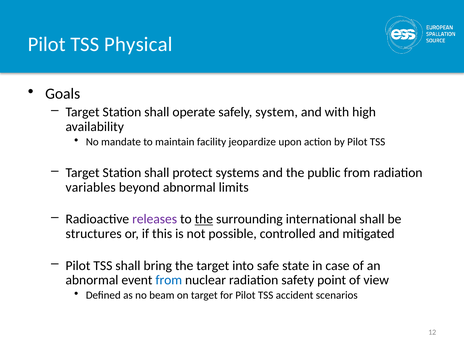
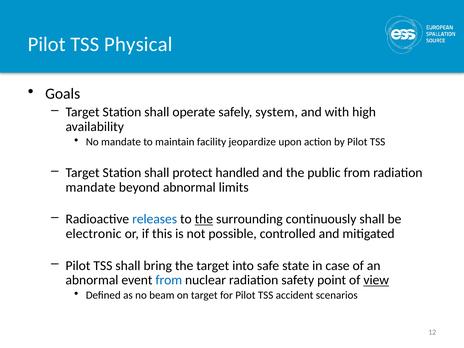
systems: systems -> handled
variables at (91, 187): variables -> mandate
releases colour: purple -> blue
international: international -> continuously
structures: structures -> electronic
view underline: none -> present
